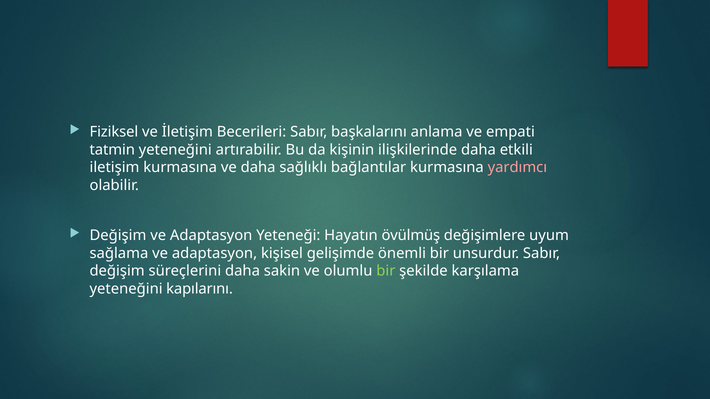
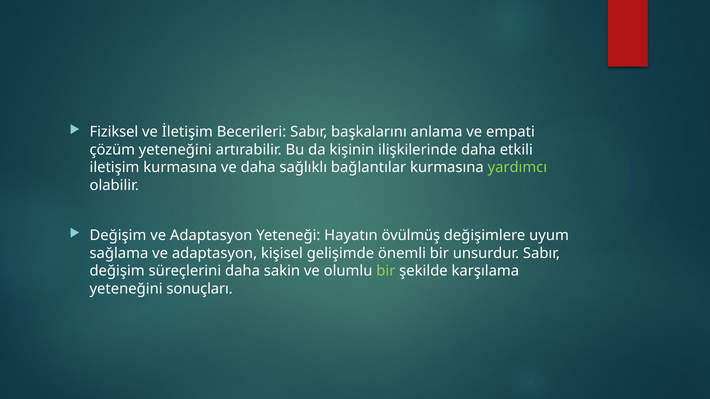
tatmin: tatmin -> çözüm
yardımcı colour: pink -> light green
kapılarını: kapılarını -> sonuçları
